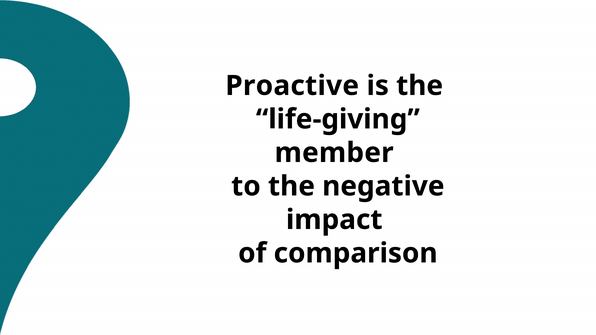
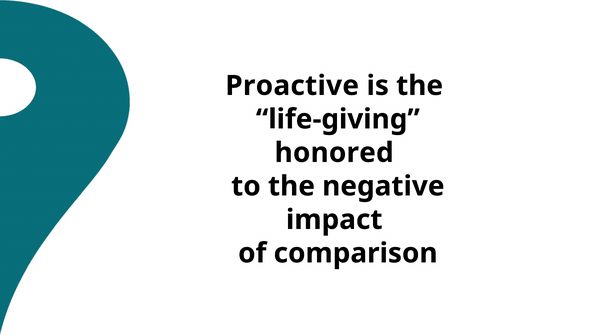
member: member -> honored
